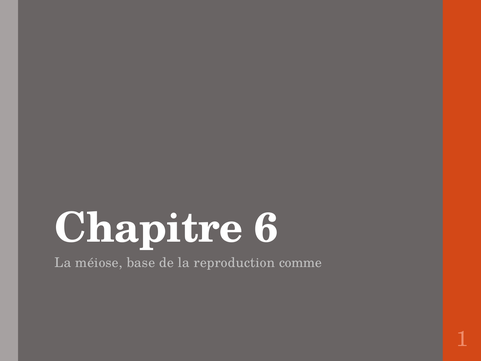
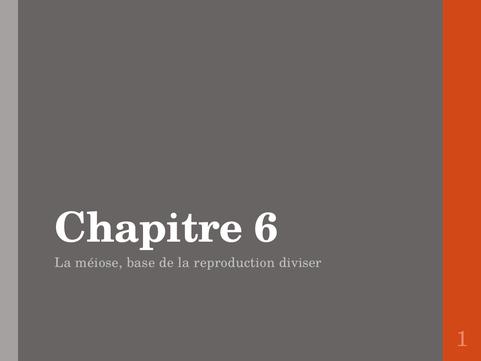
comme: comme -> diviser
